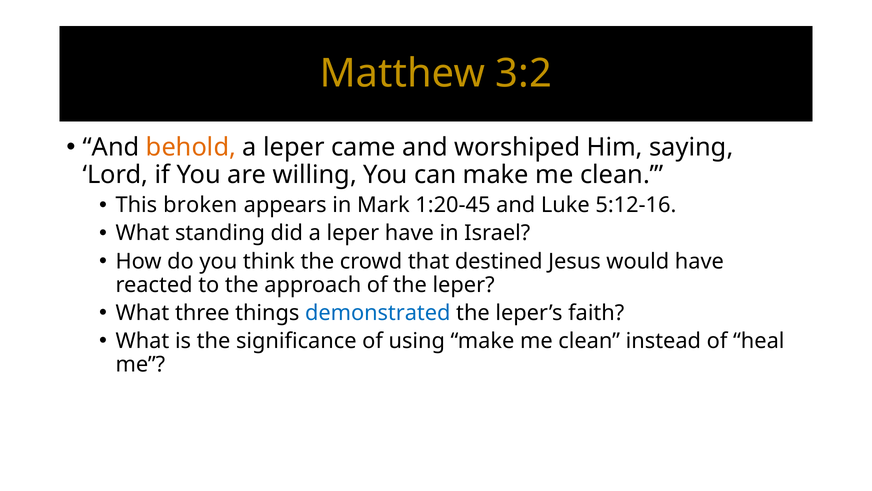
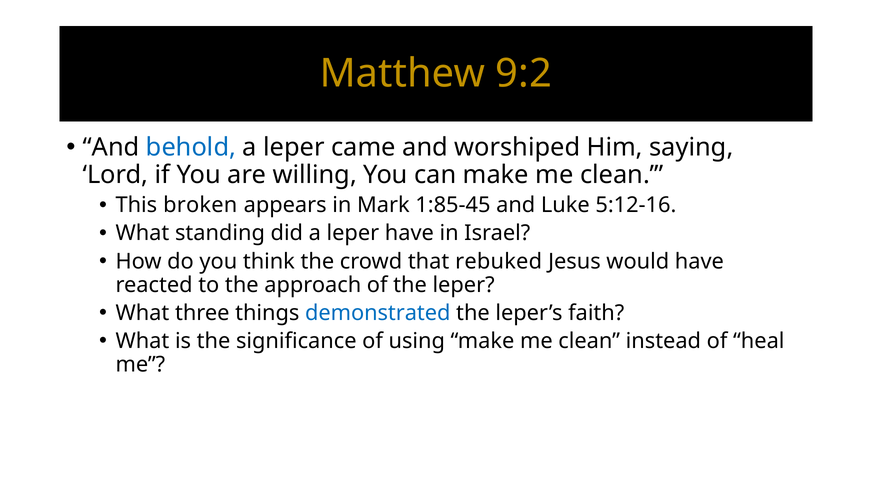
3:2: 3:2 -> 9:2
behold colour: orange -> blue
1:20-45: 1:20-45 -> 1:85-45
destined: destined -> rebuked
